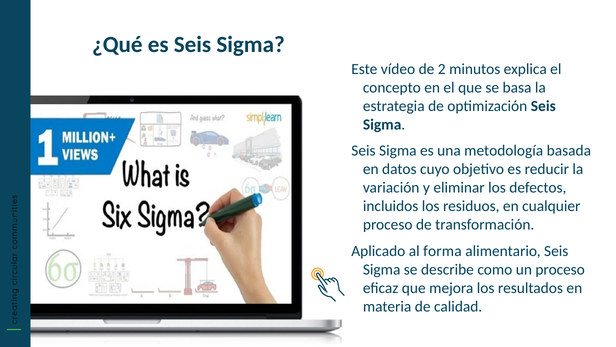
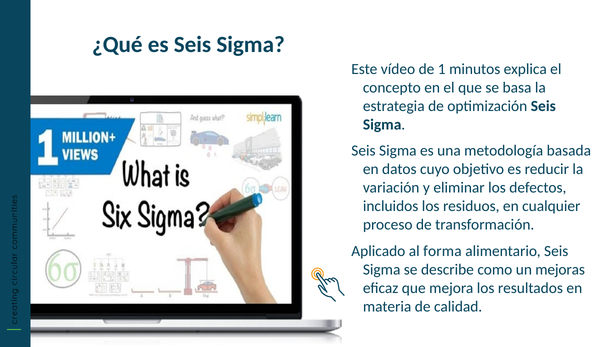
2: 2 -> 1
un proceso: proceso -> mejoras
